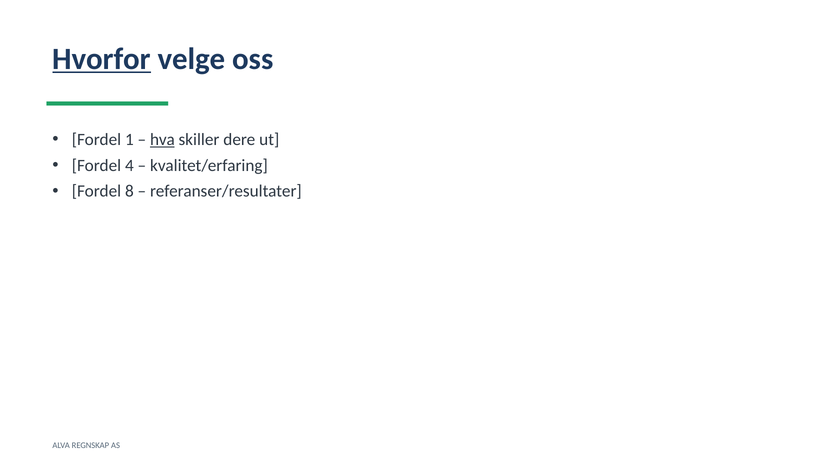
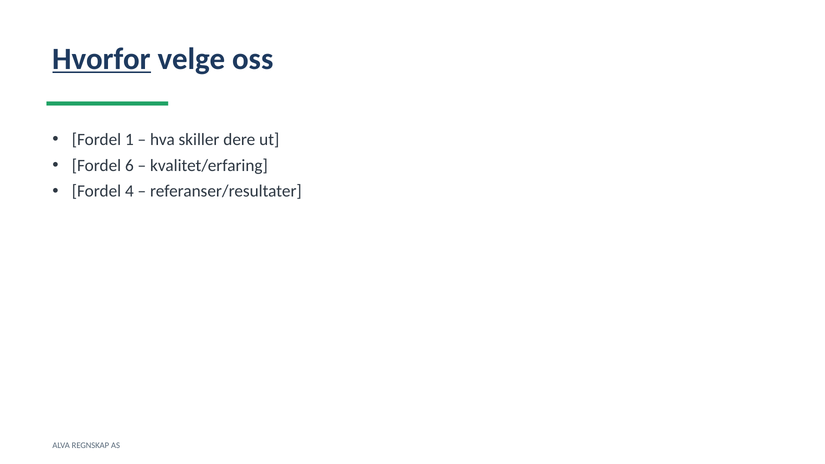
hva underline: present -> none
4: 4 -> 6
8: 8 -> 4
